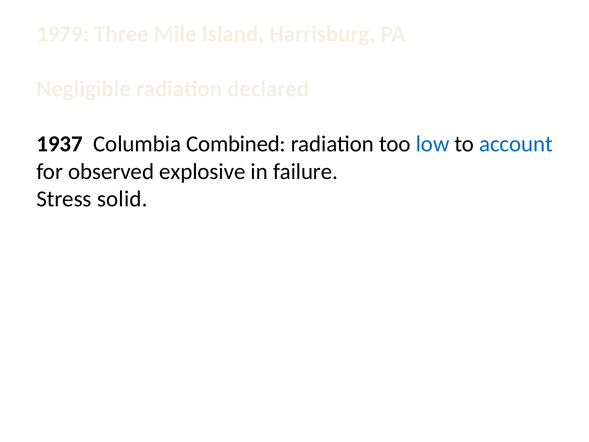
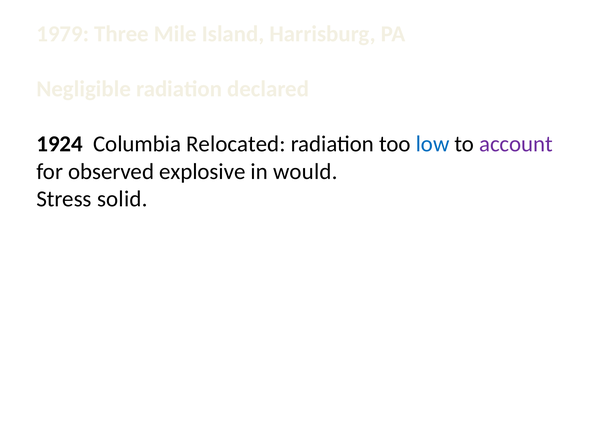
1937: 1937 -> 1924
Combined: Combined -> Relocated
account colour: blue -> purple
failure: failure -> would
